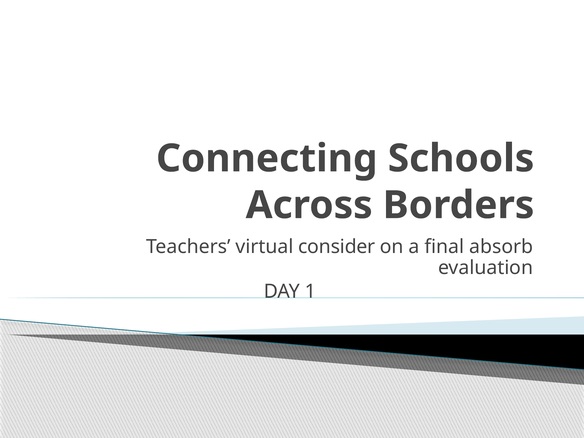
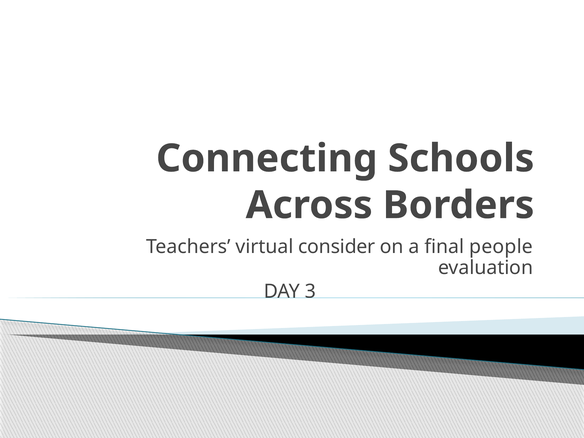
absorb: absorb -> people
1: 1 -> 3
